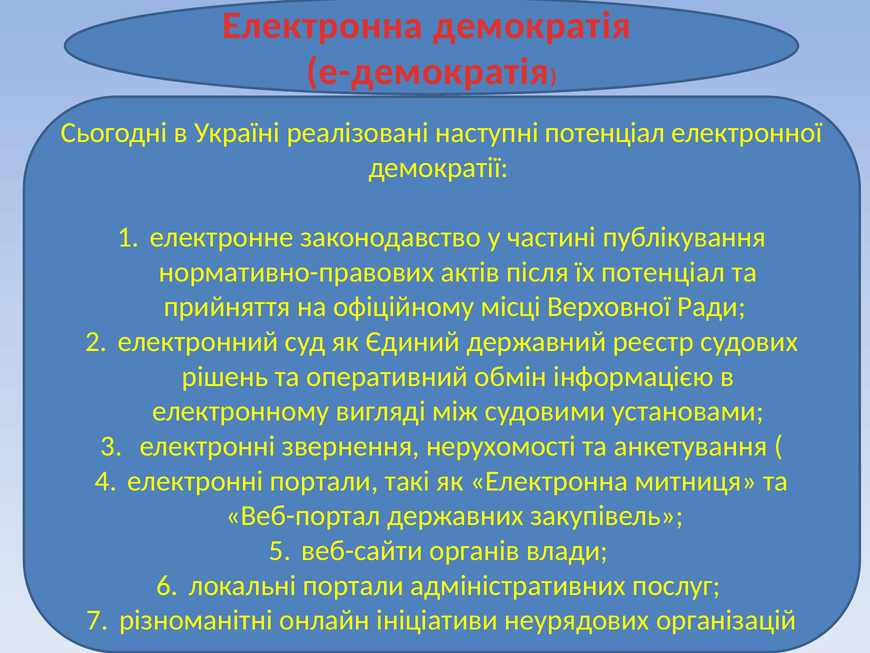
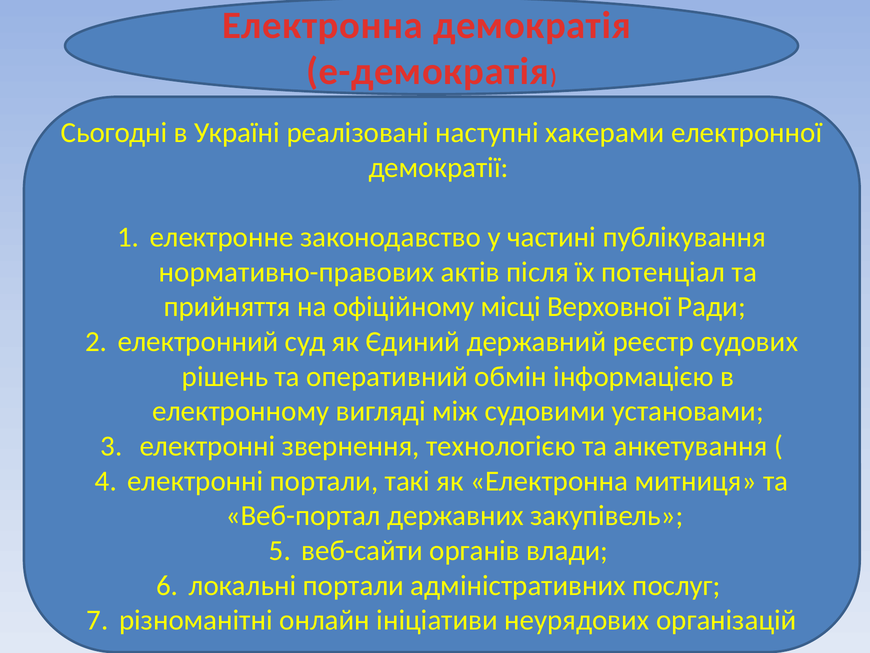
наступні потенціал: потенціал -> хакерами
нерухомості: нерухомості -> технологією
